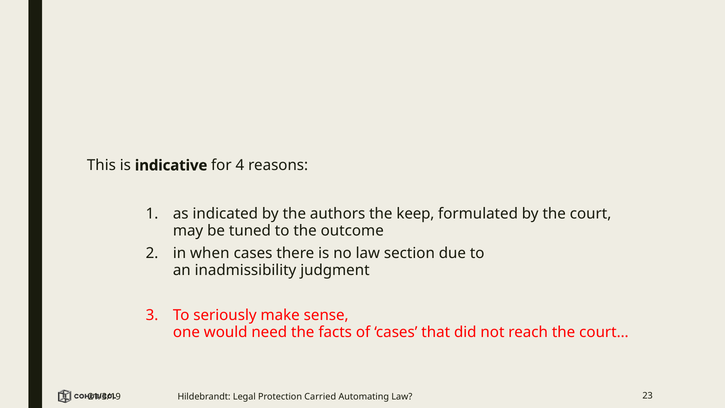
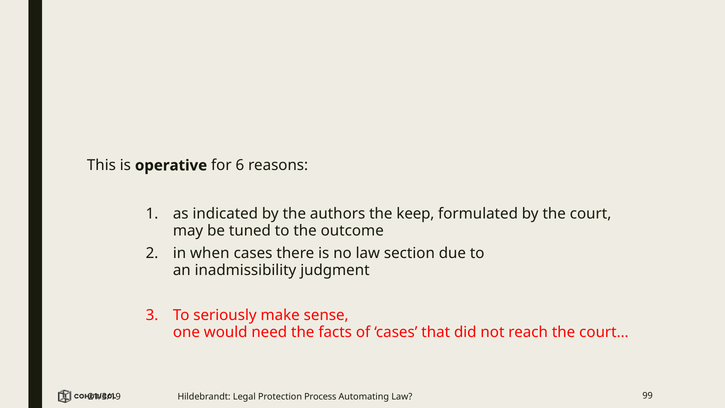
indicative: indicative -> operative
4: 4 -> 6
Carried: Carried -> Process
23: 23 -> 99
